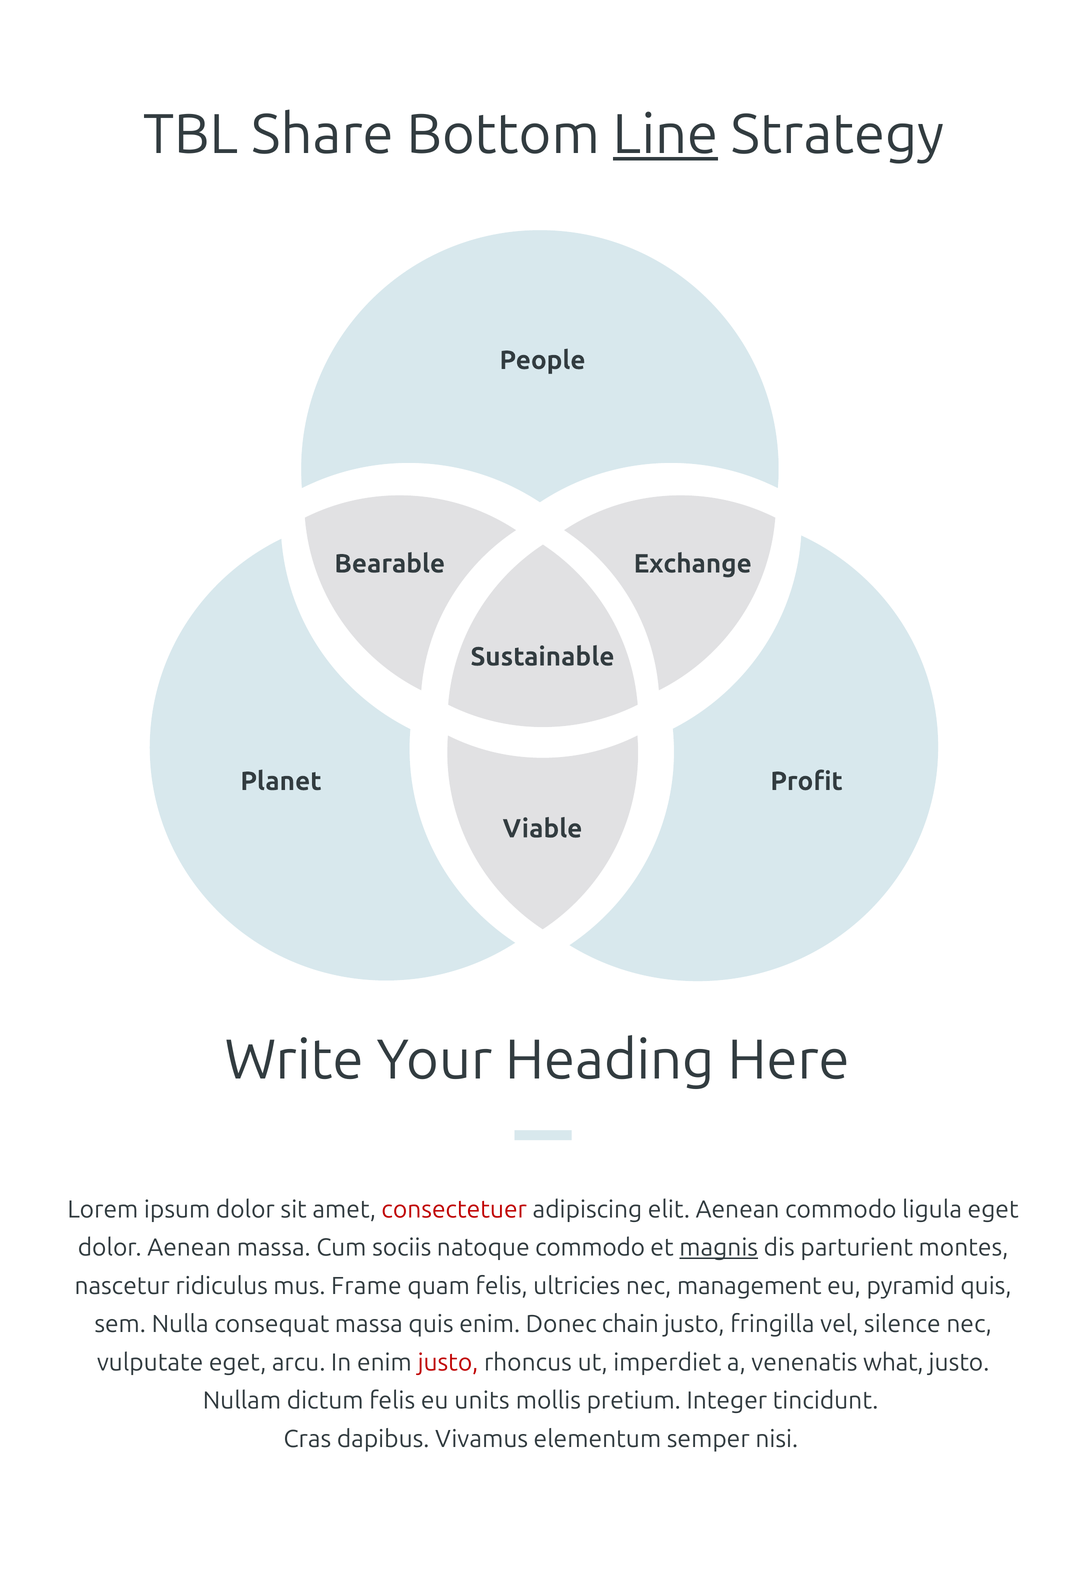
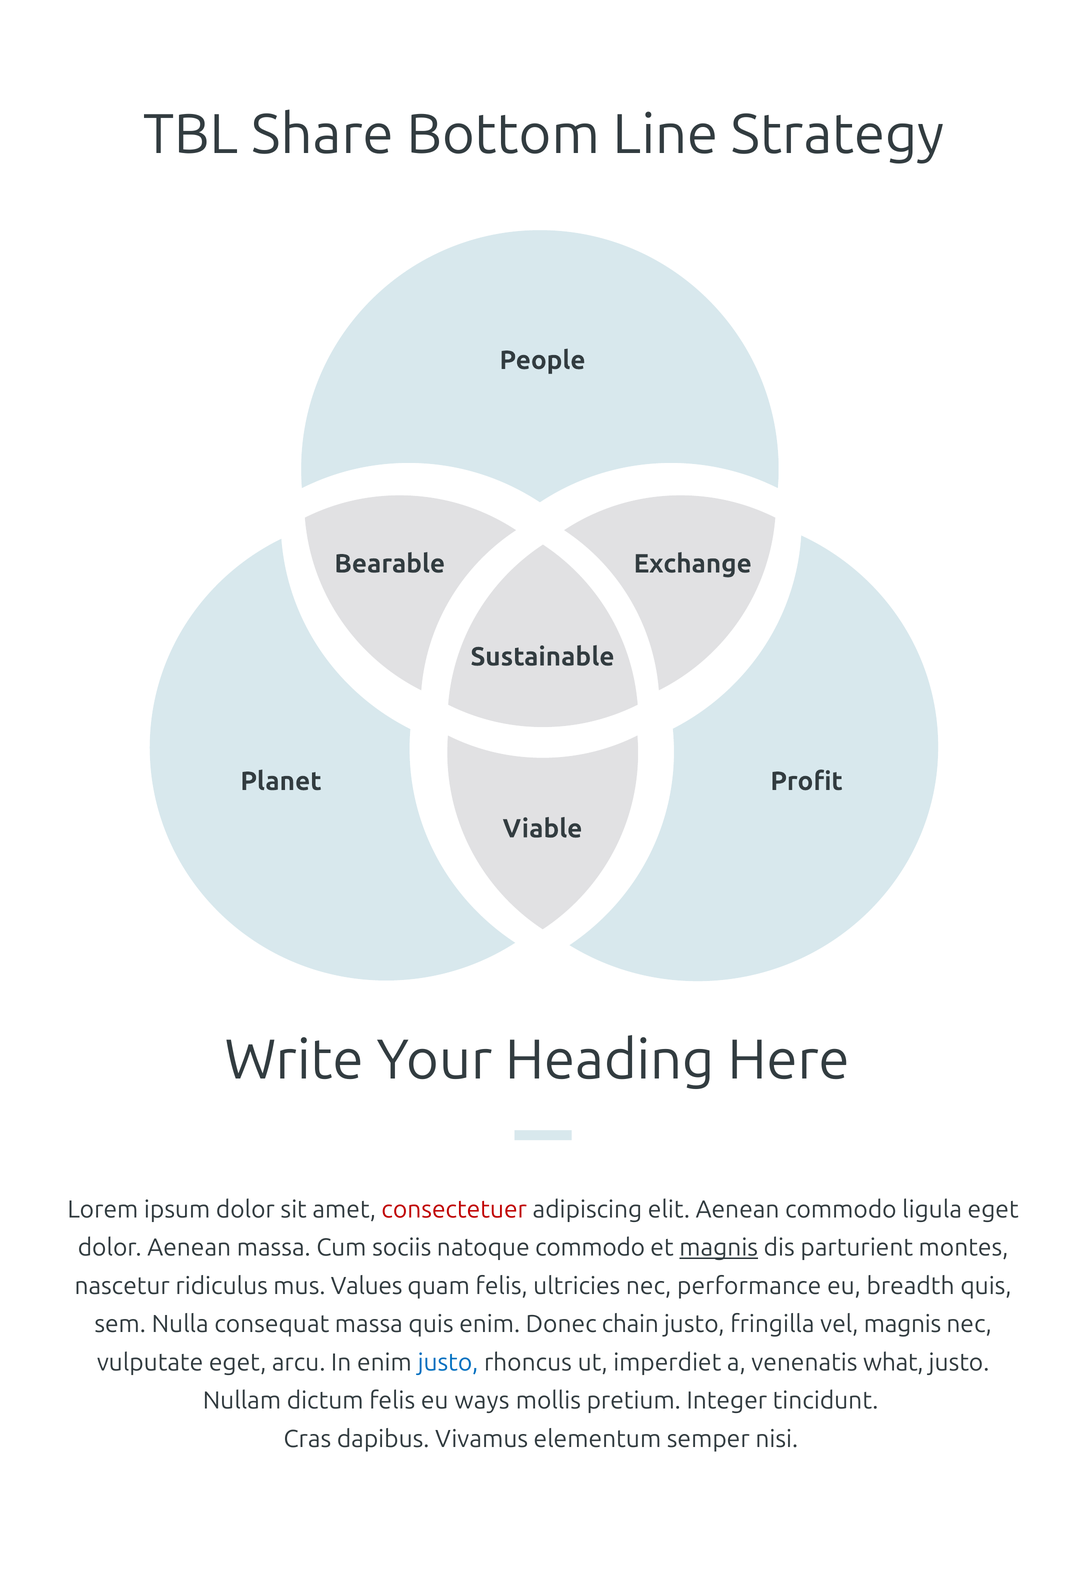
Line underline: present -> none
Frame: Frame -> Values
management: management -> performance
pyramid: pyramid -> breadth
vel silence: silence -> magnis
justo at (448, 1363) colour: red -> blue
units: units -> ways
